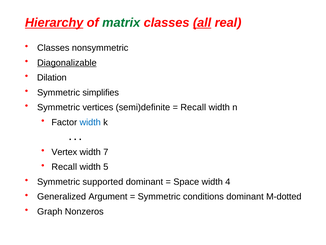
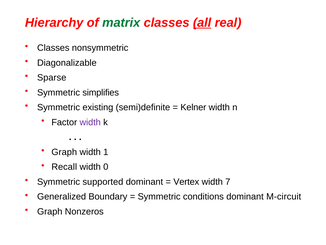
Hierarchy underline: present -> none
Diagonalizable underline: present -> none
Dilation: Dilation -> Sparse
vertices: vertices -> existing
Recall at (193, 107): Recall -> Kelner
width at (90, 122) colour: blue -> purple
Vertex at (64, 152): Vertex -> Graph
7: 7 -> 1
5: 5 -> 0
Space: Space -> Vertex
4: 4 -> 7
Argument: Argument -> Boundary
M-dotted: M-dotted -> M-circuit
